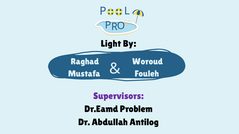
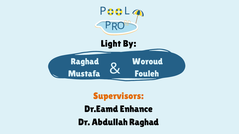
Supervisors colour: purple -> orange
Problem: Problem -> Enhance
Abdullah Antilog: Antilog -> Raghad
